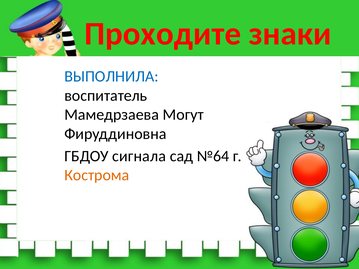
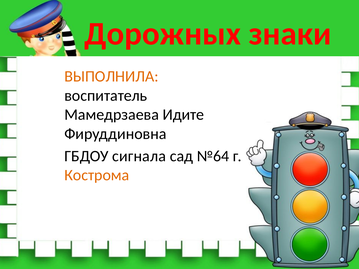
Проходите: Проходите -> Дорожных
ВЫПОЛНИЛА colour: blue -> orange
Могут: Могут -> Идите
